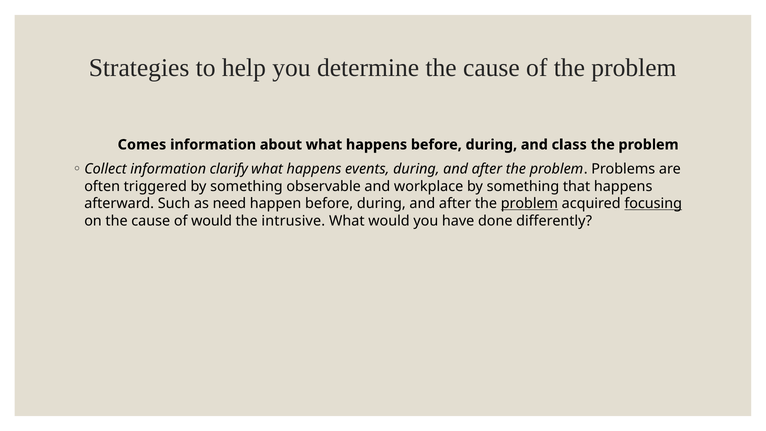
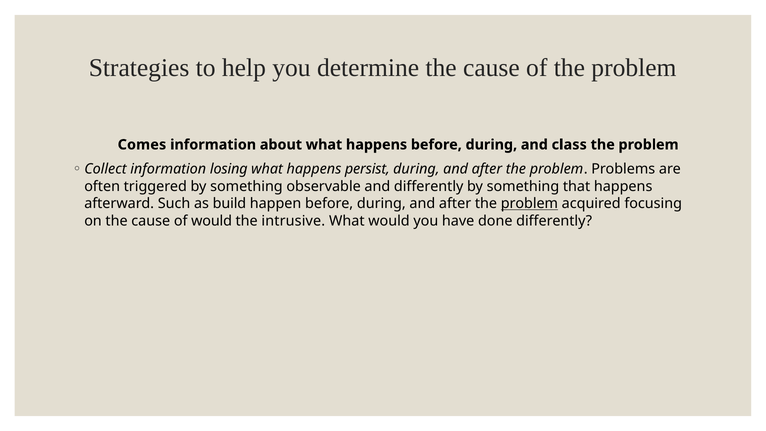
clarify: clarify -> losing
events: events -> persist
and workplace: workplace -> differently
need: need -> build
focusing underline: present -> none
